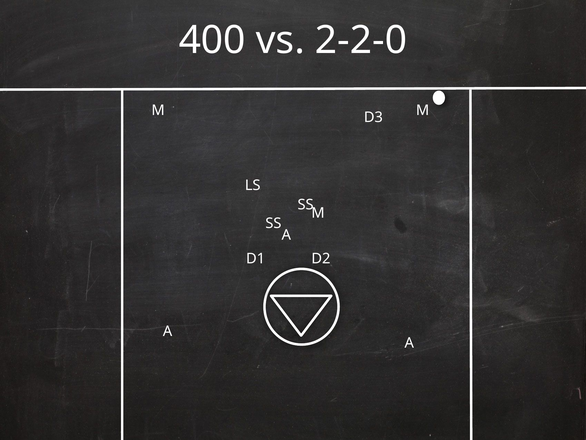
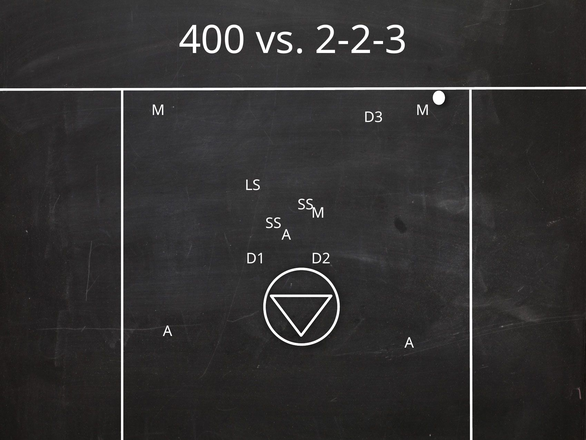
2-2-0: 2-2-0 -> 2-2-3
